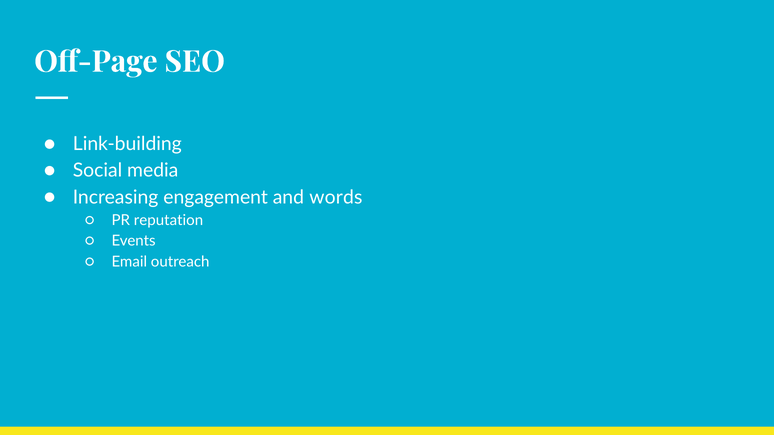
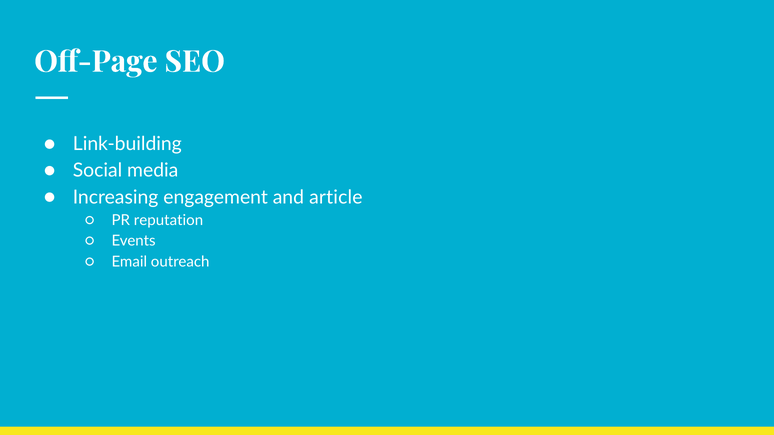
words: words -> article
